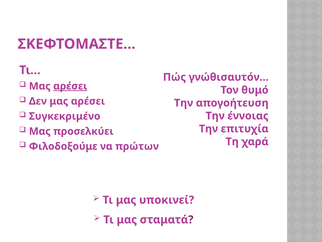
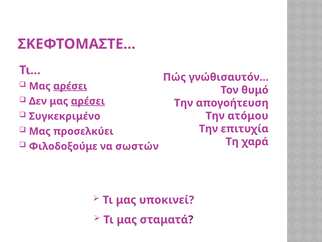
αρέσει at (88, 101) underline: none -> present
έννοιας: έννοιας -> ατόμου
πρώτων: πρώτων -> σωστών
